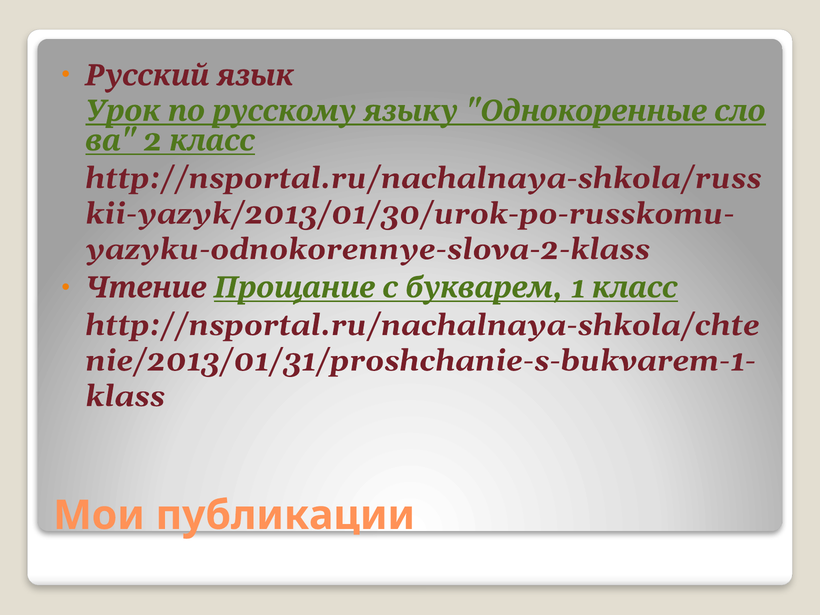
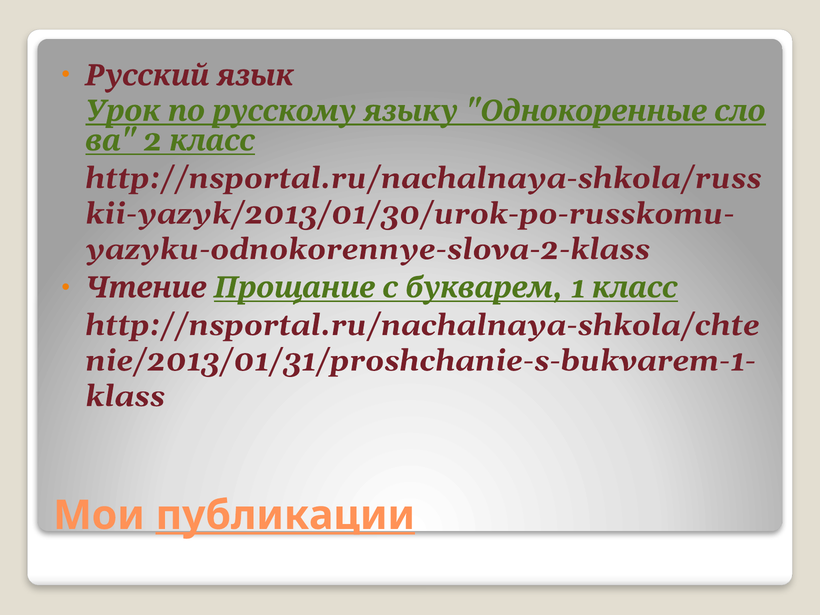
публикации underline: none -> present
